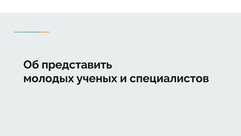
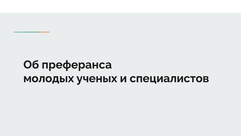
представить: представить -> преферанса
